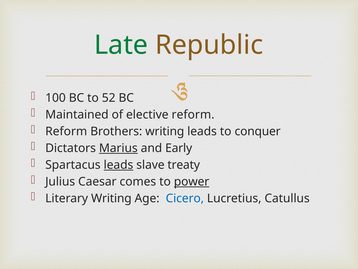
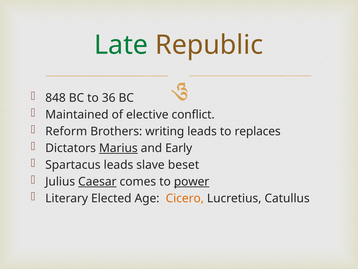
100: 100 -> 848
52: 52 -> 36
elective reform: reform -> conflict
conquer: conquer -> replaces
leads at (118, 165) underline: present -> none
treaty: treaty -> beset
Caesar underline: none -> present
Literary Writing: Writing -> Elected
Cicero colour: blue -> orange
